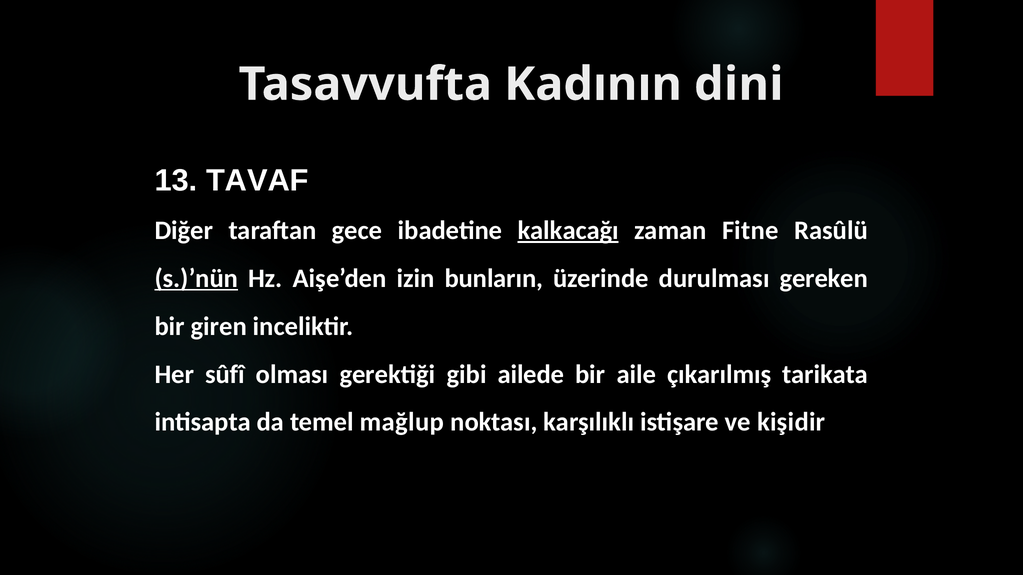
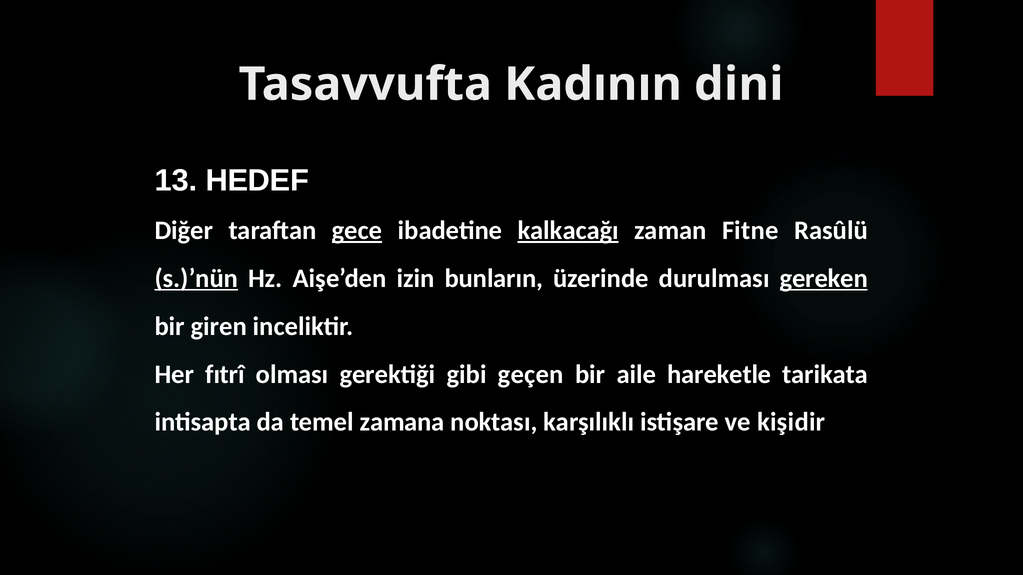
TAVAF: TAVAF -> HEDEF
gece underline: none -> present
gereken underline: none -> present
sûfî: sûfî -> fıtrî
ailede: ailede -> geçen
çıkarılmış: çıkarılmış -> hareketle
mağlup: mağlup -> zamana
